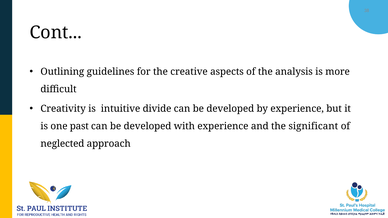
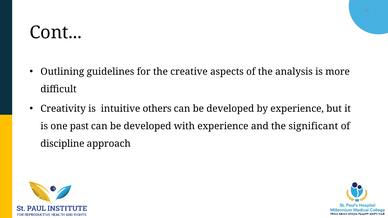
divide: divide -> others
neglected: neglected -> discipline
